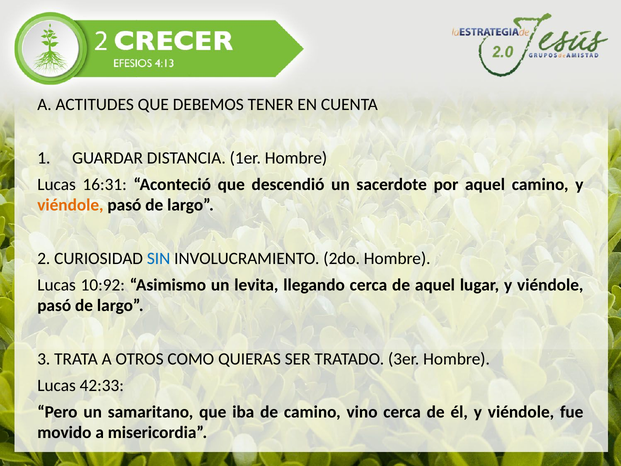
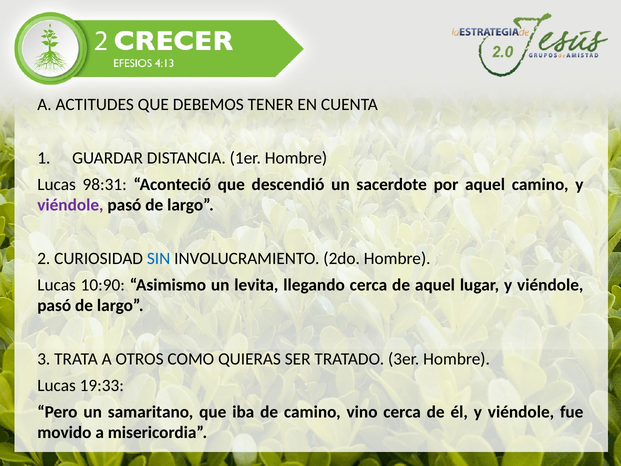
16:31: 16:31 -> 98:31
viéndole at (70, 205) colour: orange -> purple
10:92: 10:92 -> 10:90
42:33: 42:33 -> 19:33
